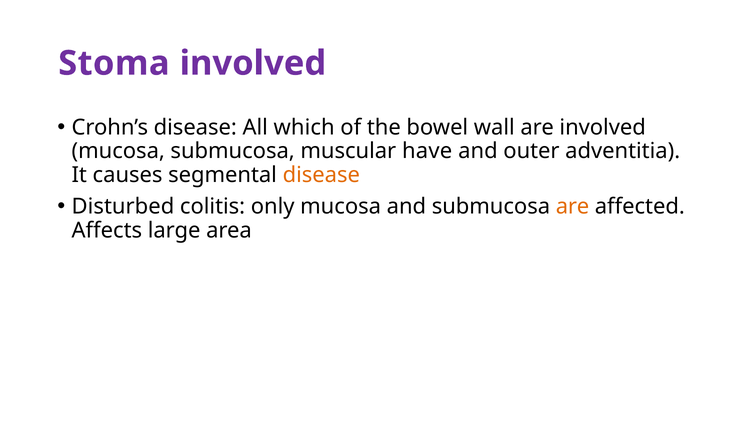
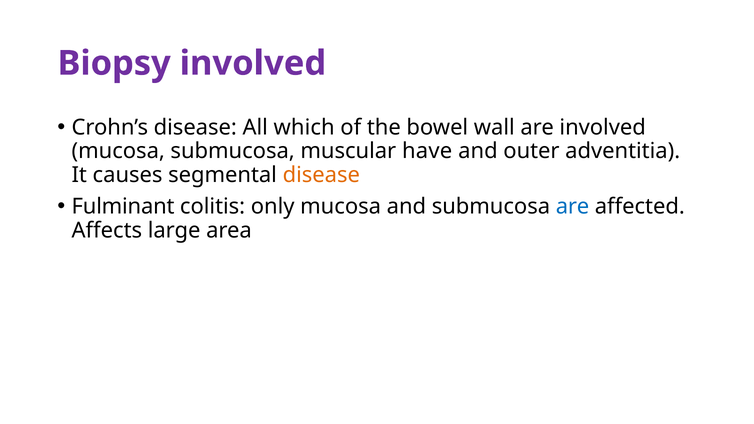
Stoma: Stoma -> Biopsy
Disturbed: Disturbed -> Fulminant
are at (573, 207) colour: orange -> blue
